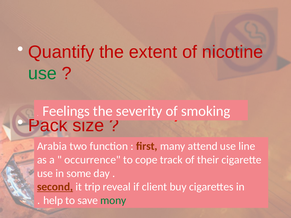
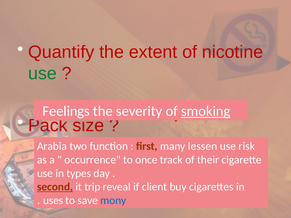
smoking underline: none -> present
attend: attend -> lessen
line: line -> risk
cope: cope -> once
some: some -> types
help: help -> uses
mony colour: green -> blue
